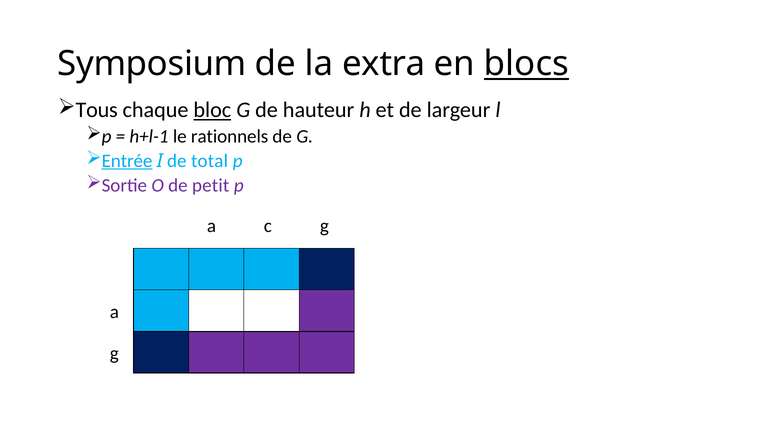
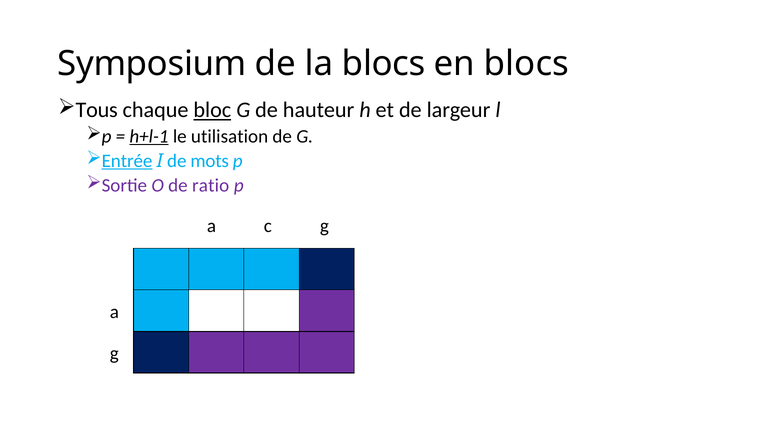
la extra: extra -> blocs
blocs at (526, 64) underline: present -> none
h+l-1 underline: none -> present
rationnels: rationnels -> utilisation
total: total -> mots
petit: petit -> ratio
